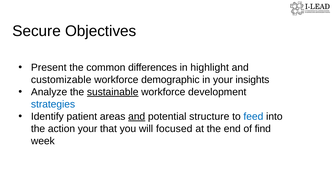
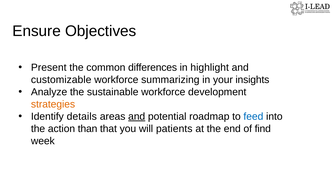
Secure: Secure -> Ensure
demographic: demographic -> summarizing
sustainable underline: present -> none
strategies colour: blue -> orange
patient: patient -> details
structure: structure -> roadmap
action your: your -> than
focused: focused -> patients
